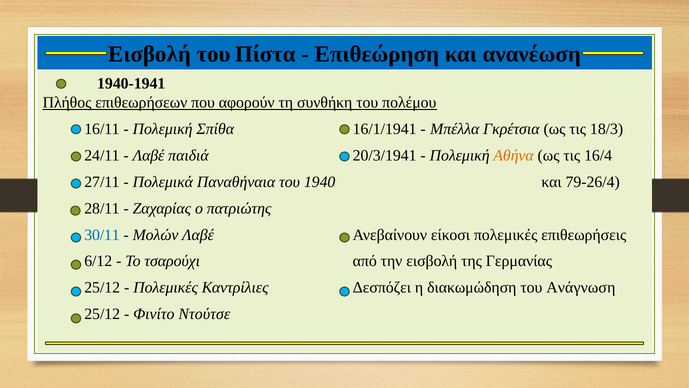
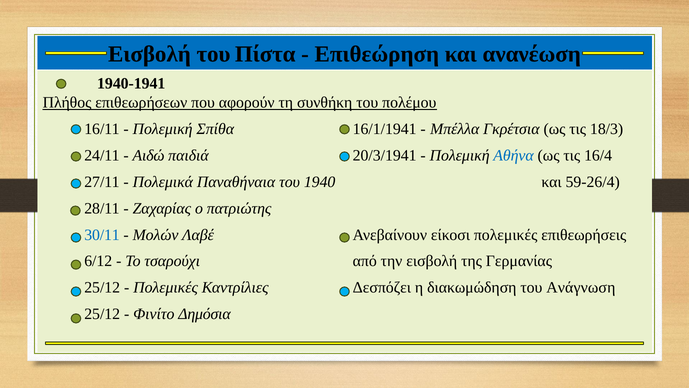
Λαβέ at (149, 155): Λαβέ -> Αιδώ
Αθήνα colour: orange -> blue
79-26/4: 79-26/4 -> 59-26/4
Ντούτσε: Ντούτσε -> Δημόσια
